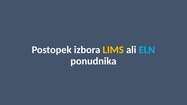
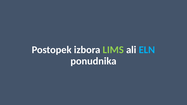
LIMS colour: yellow -> light green
